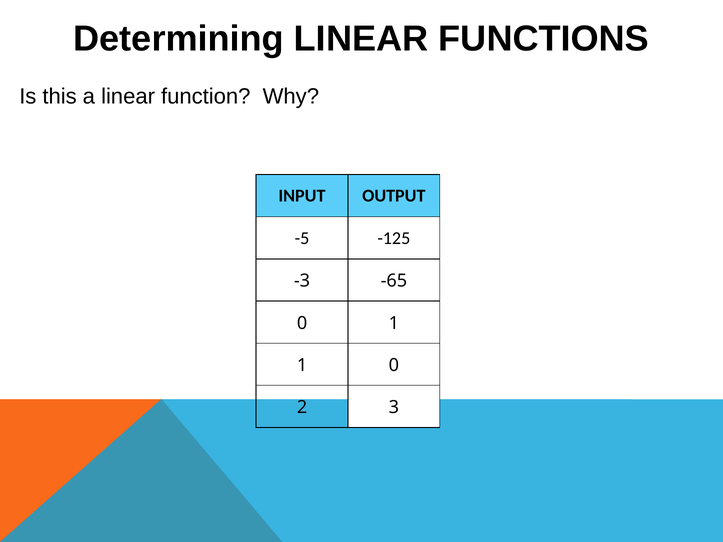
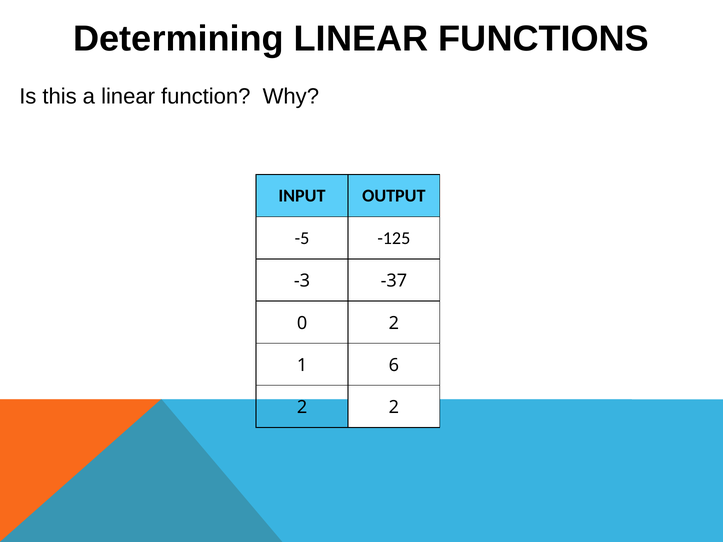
-65: -65 -> -37
0 1: 1 -> 2
1 0: 0 -> 6
2 3: 3 -> 2
